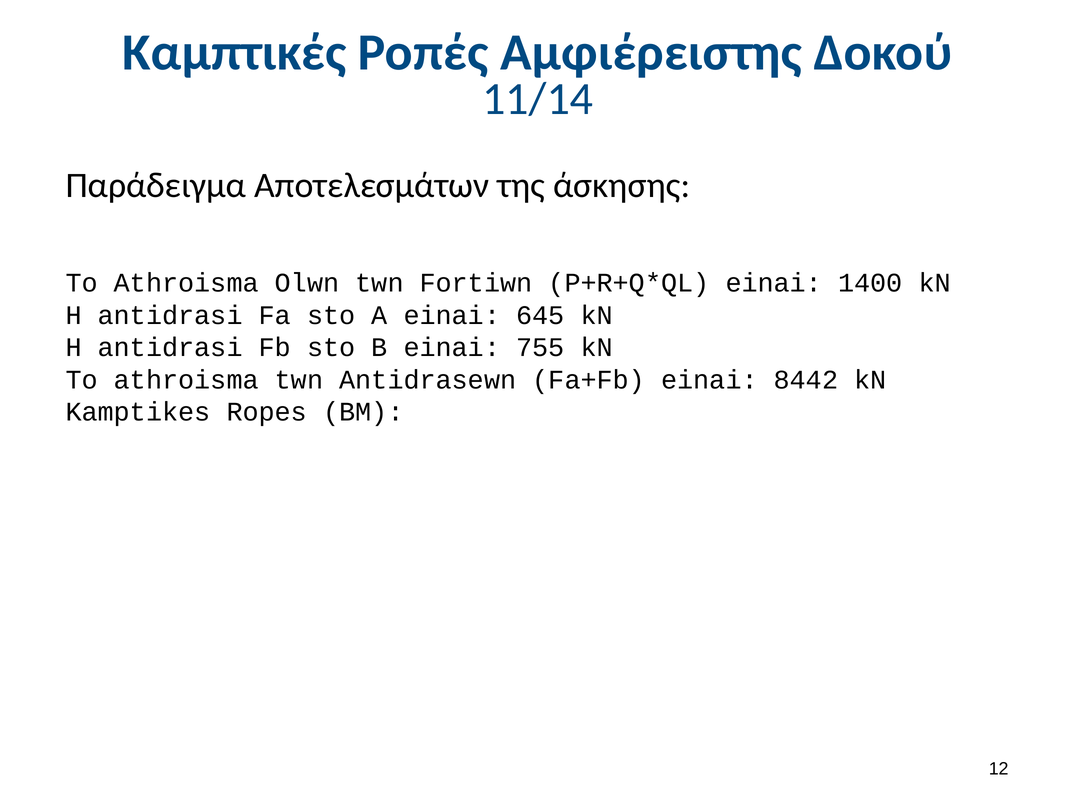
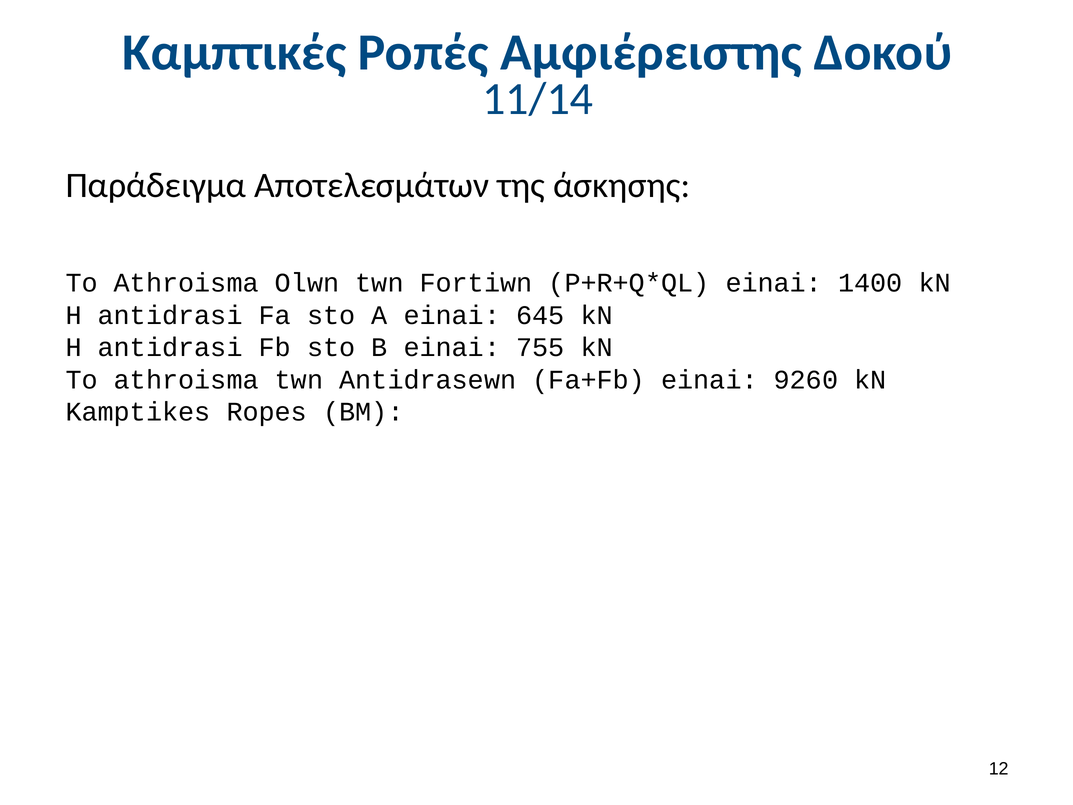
8442: 8442 -> 9260
